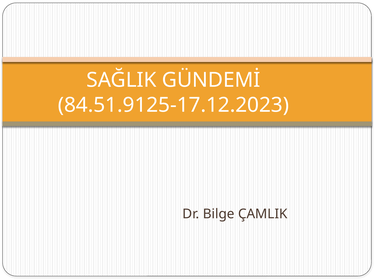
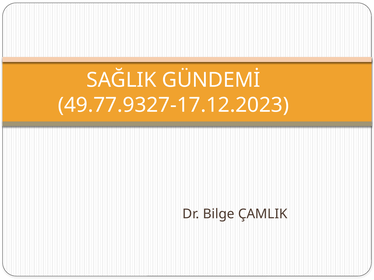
84.51.9125-17.12.2023: 84.51.9125-17.12.2023 -> 49.77.9327-17.12.2023
